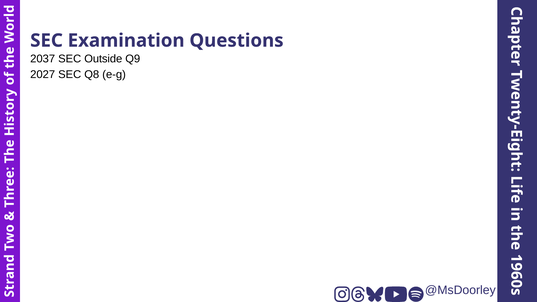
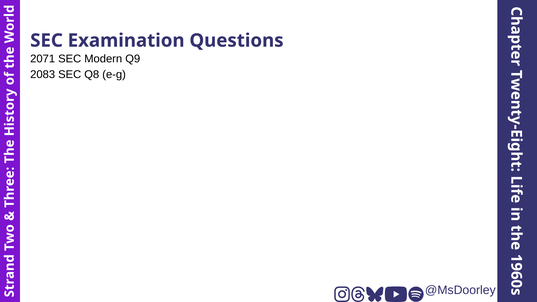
2037: 2037 -> 2071
Outside: Outside -> Modern
2027: 2027 -> 2083
